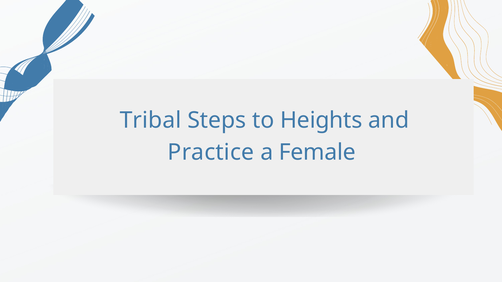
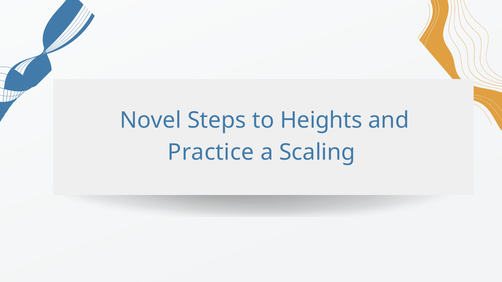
Tribal: Tribal -> Novel
Female: Female -> Scaling
